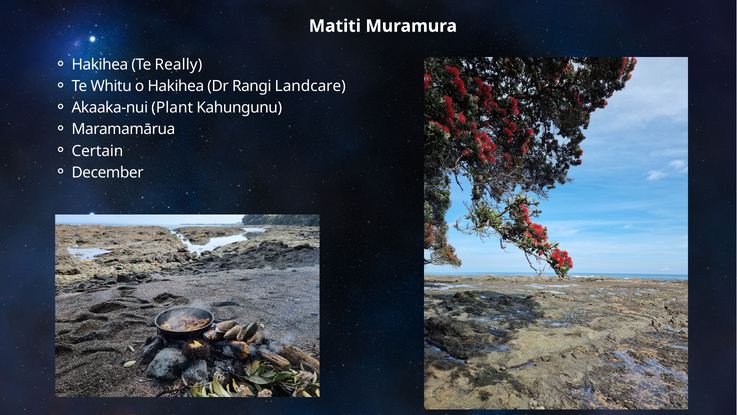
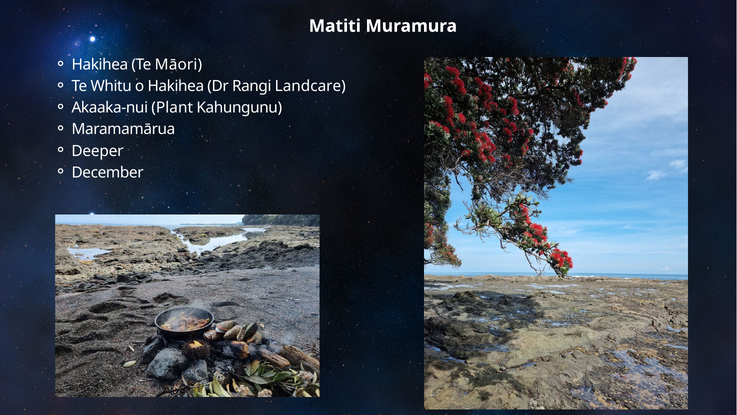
Really: Really -> Māori
Certain: Certain -> Deeper
